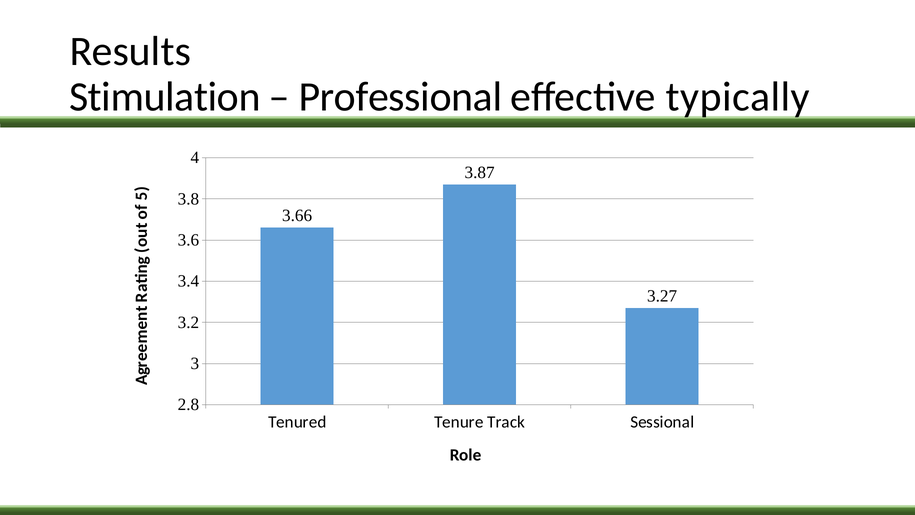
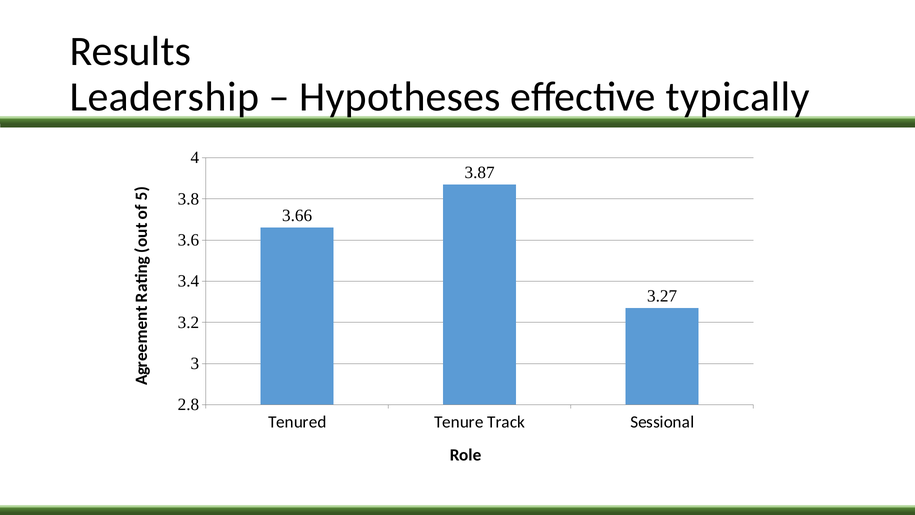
Stimulation: Stimulation -> Leadership
Professional: Professional -> Hypotheses
